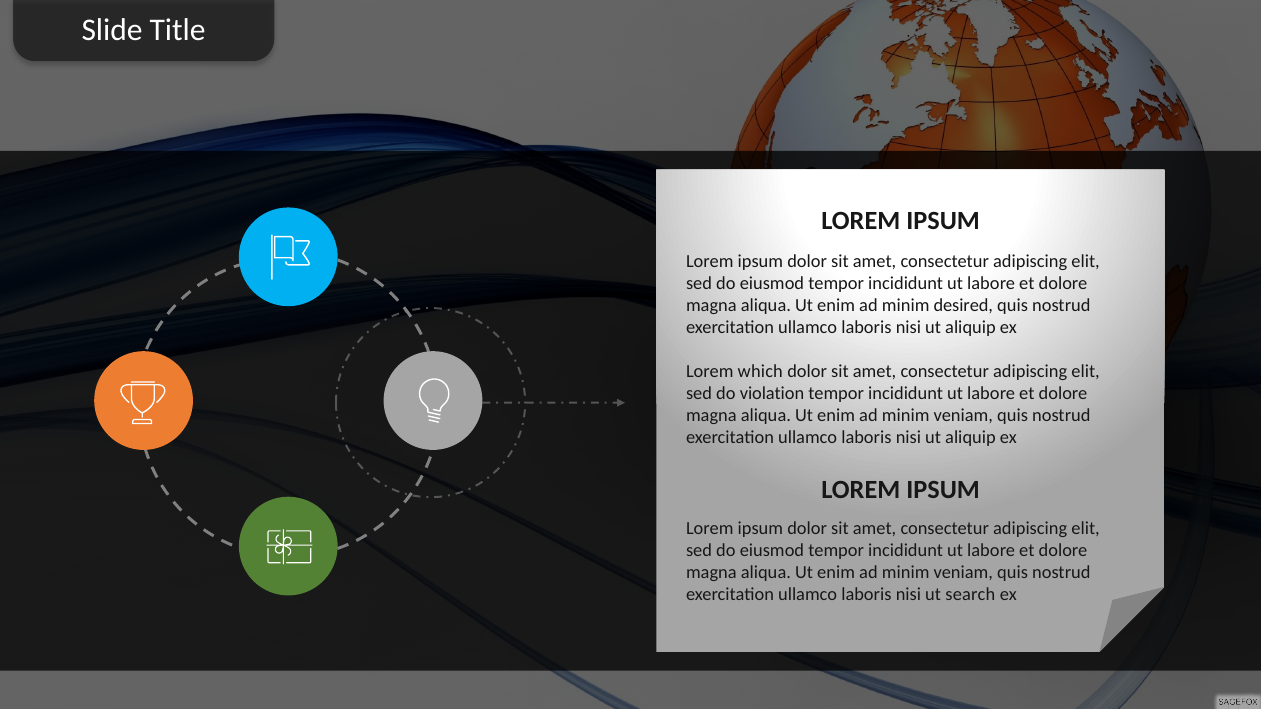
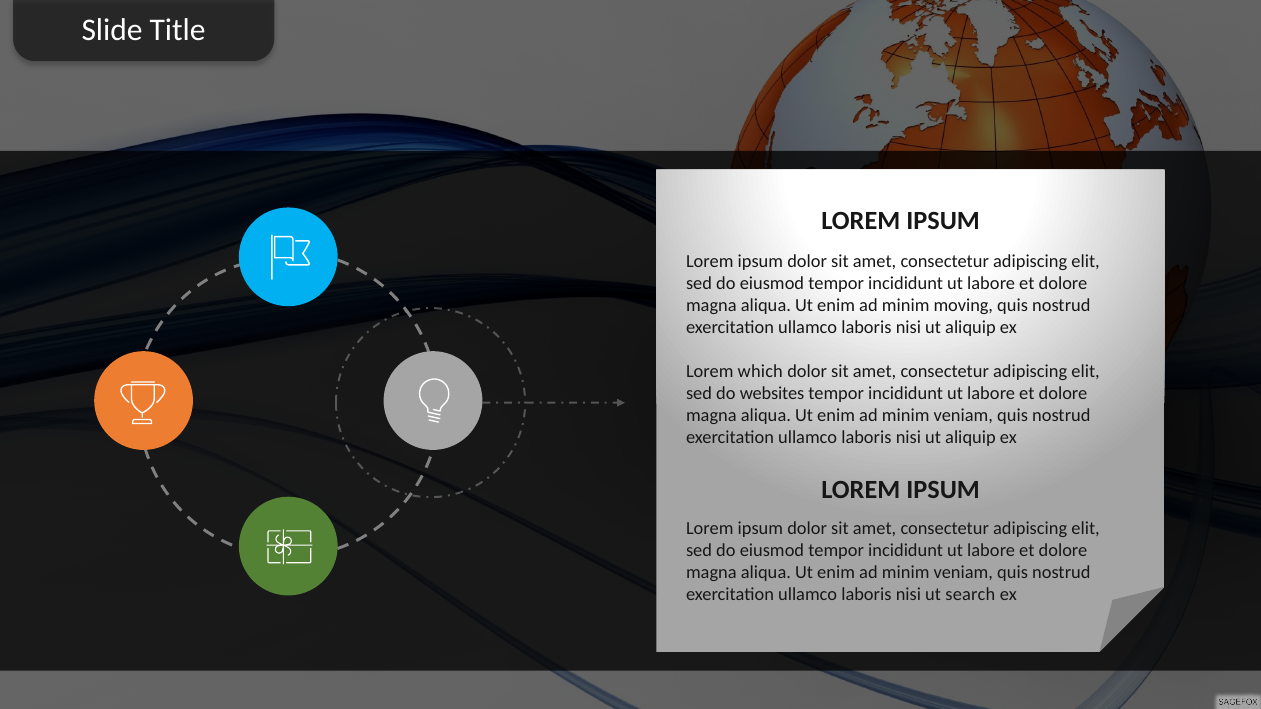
desired: desired -> moving
violation: violation -> websites
